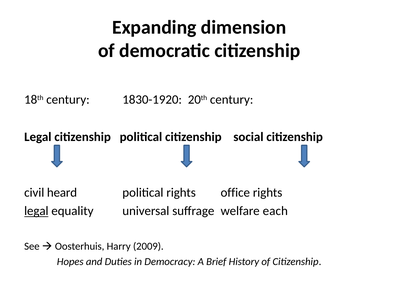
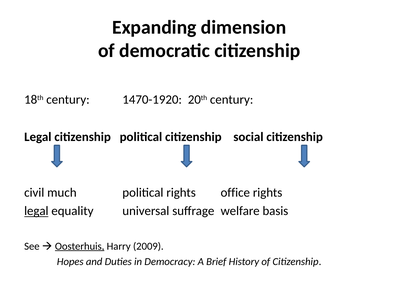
1830-1920: 1830-1920 -> 1470-1920
heard: heard -> much
each: each -> basis
Oosterhuis underline: none -> present
